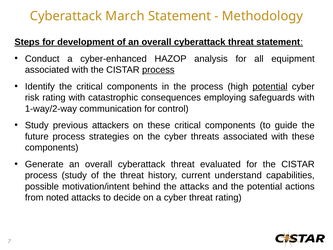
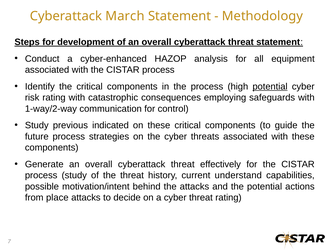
process at (158, 70) underline: present -> none
attackers: attackers -> indicated
evaluated: evaluated -> effectively
noted: noted -> place
